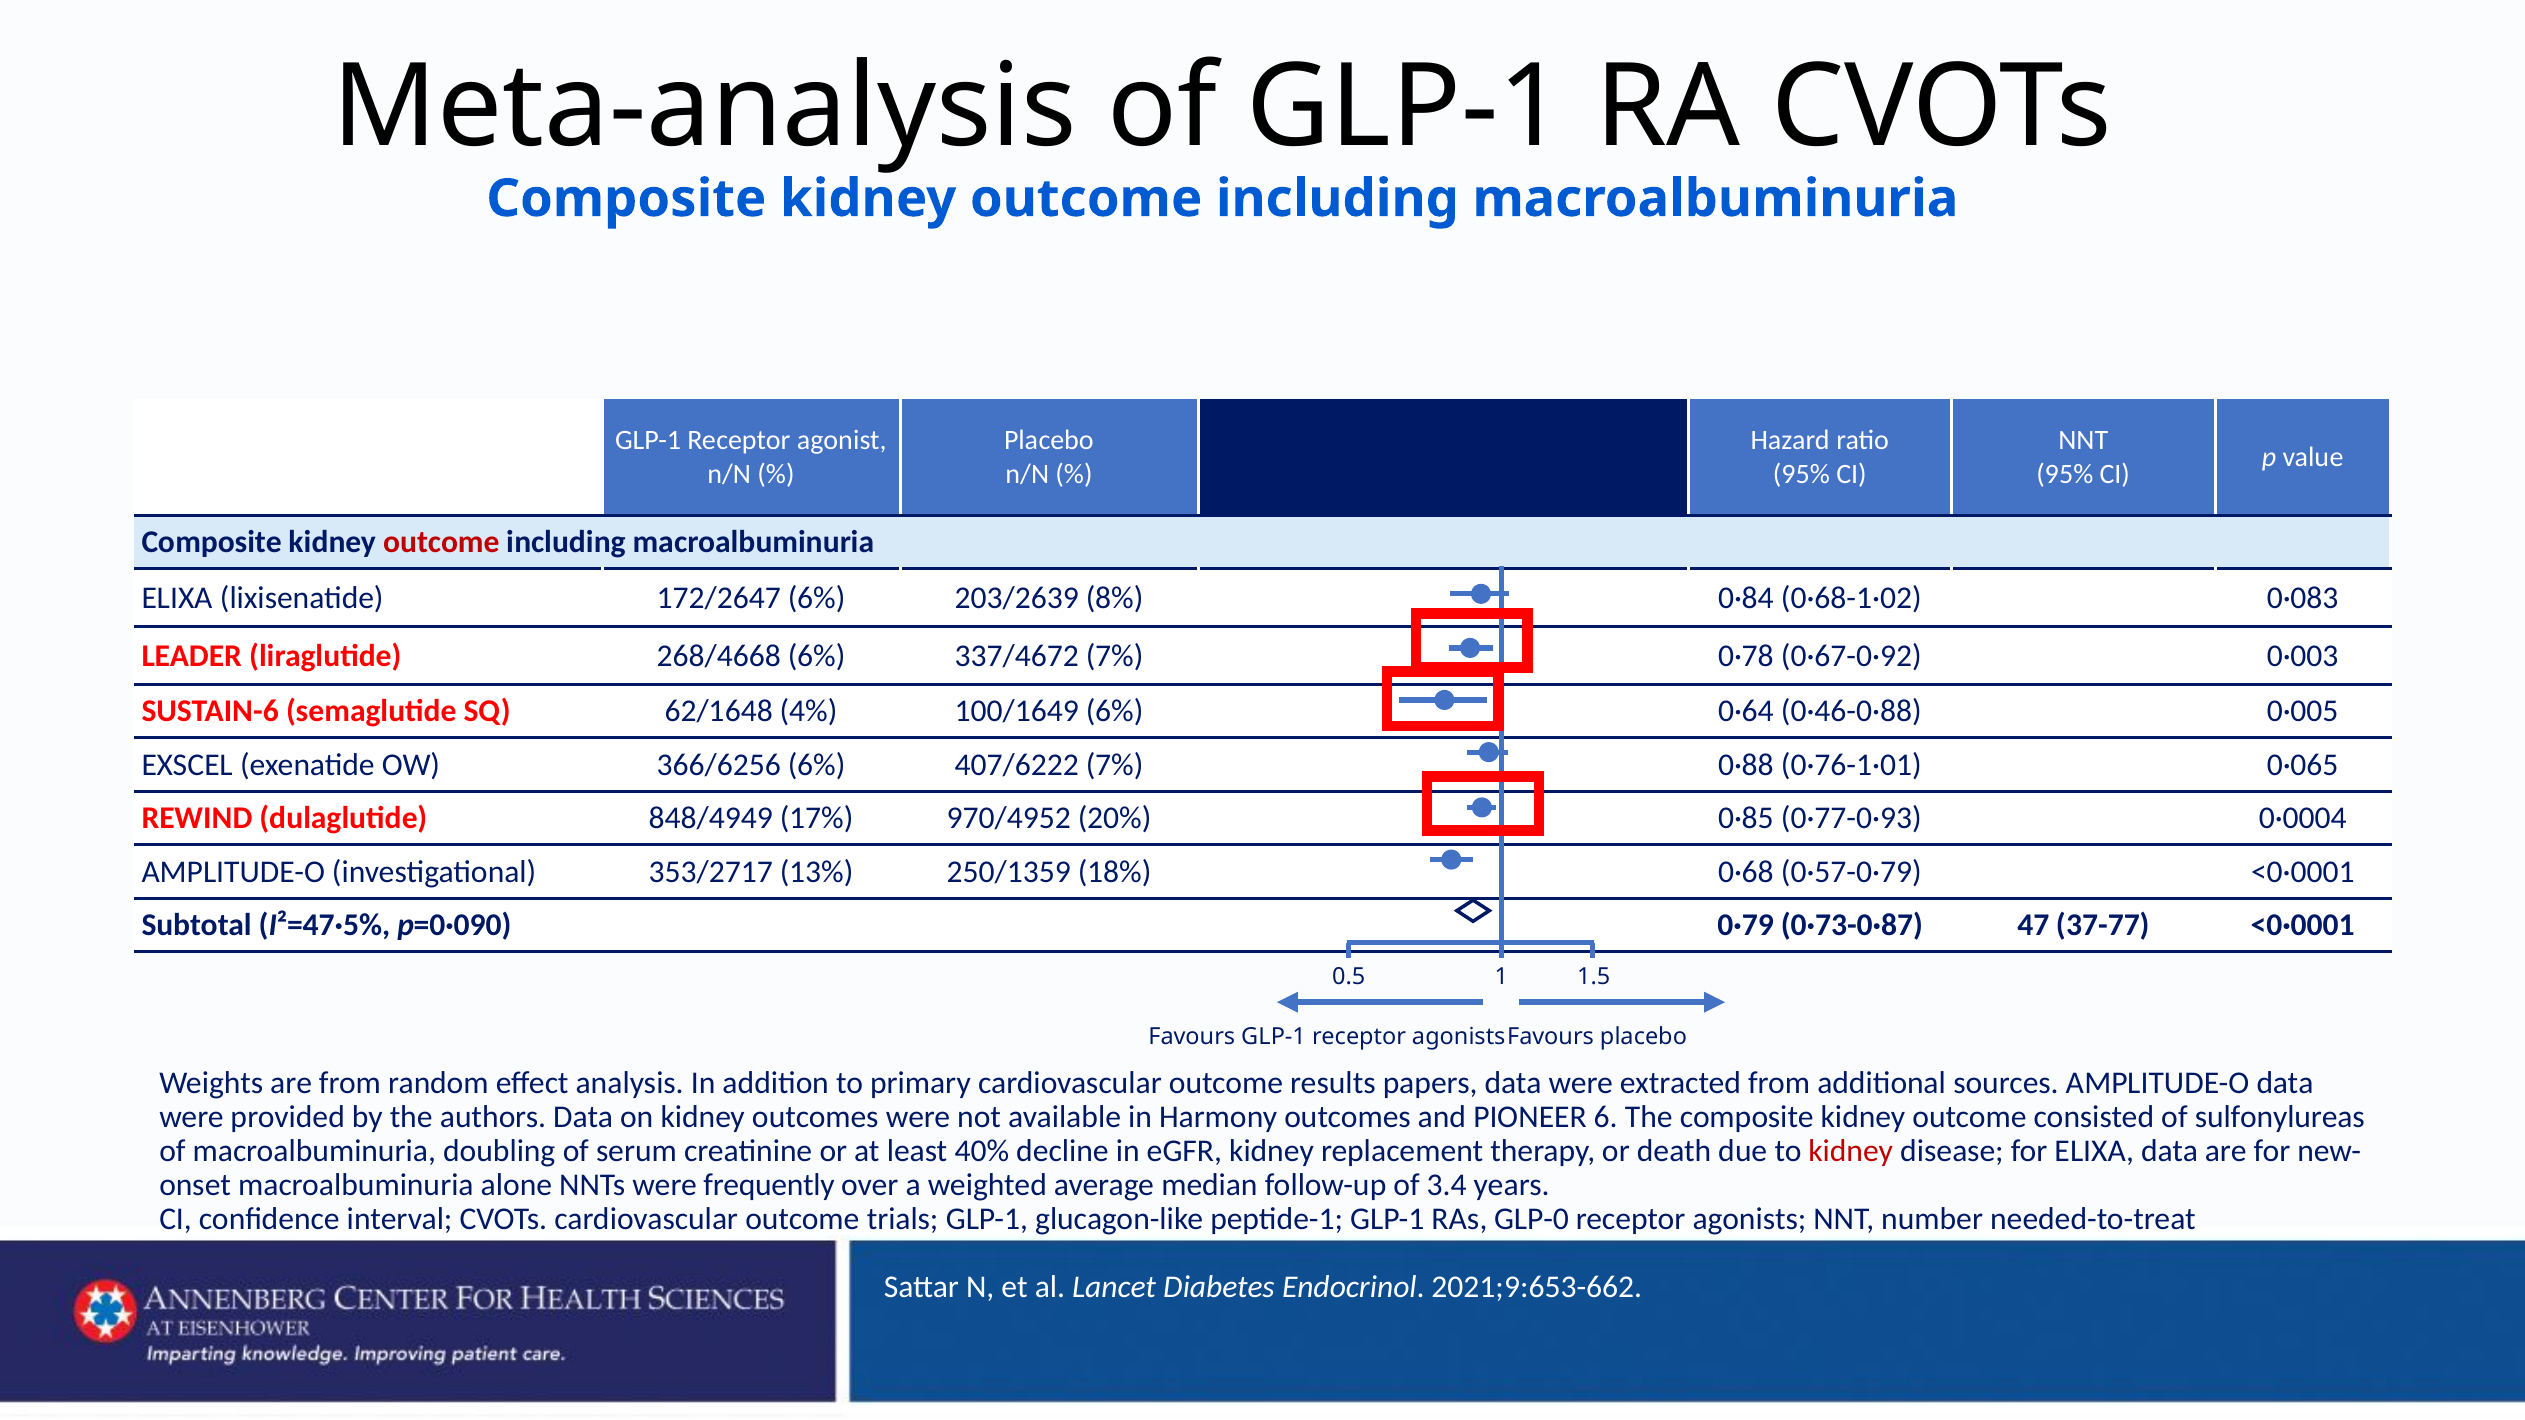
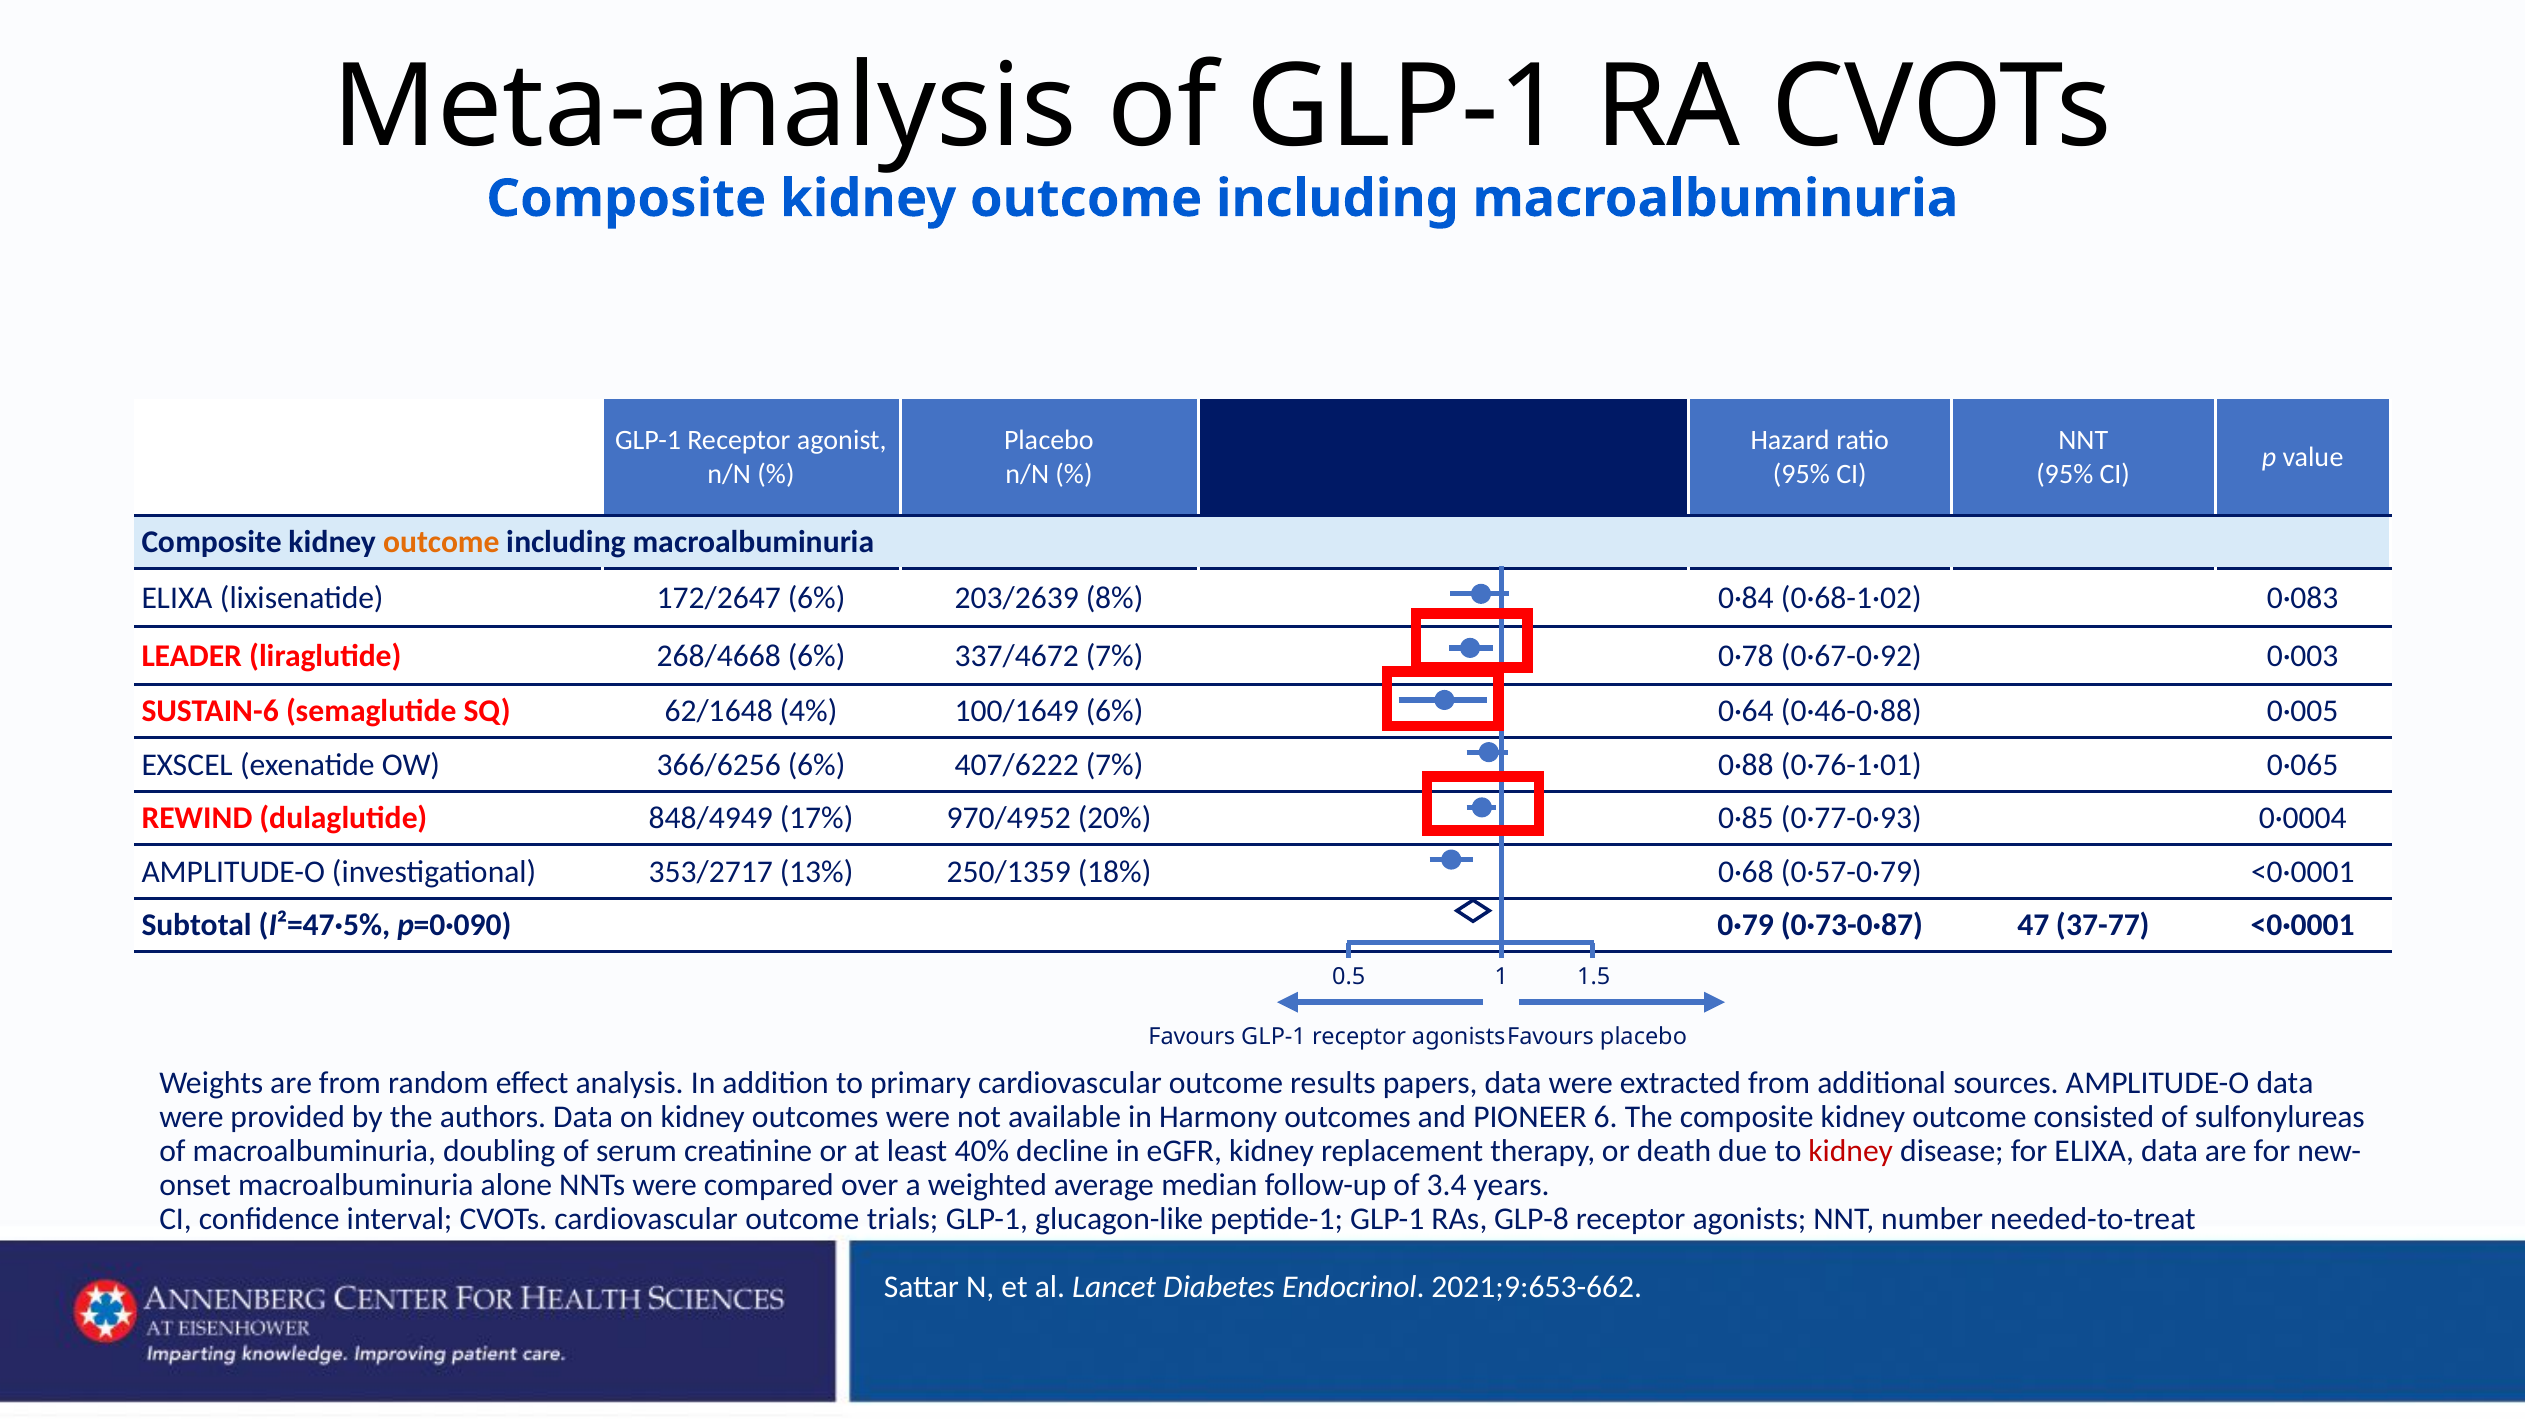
outcome at (441, 542) colour: red -> orange
frequently: frequently -> compared
GLP-0: GLP-0 -> GLP-8
